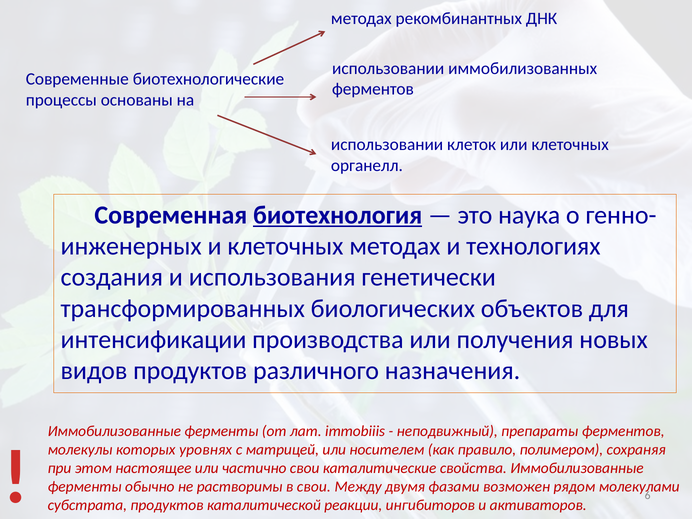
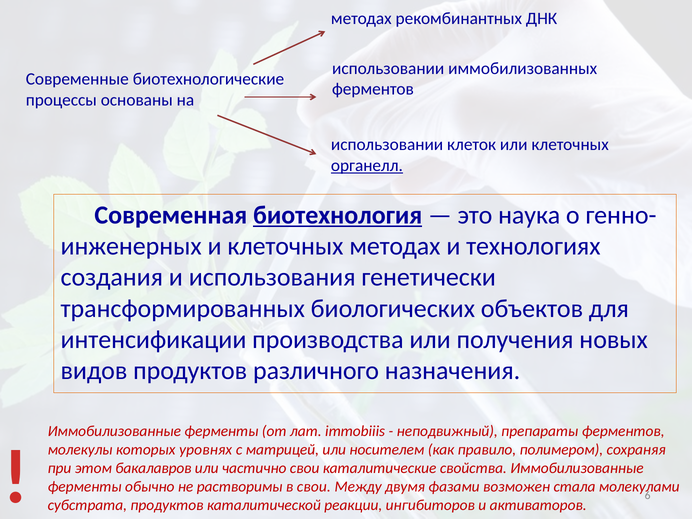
органелл underline: none -> present
настоящее: настоящее -> бакалавров
рядом: рядом -> стала
